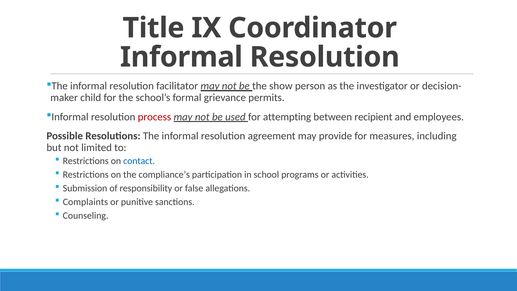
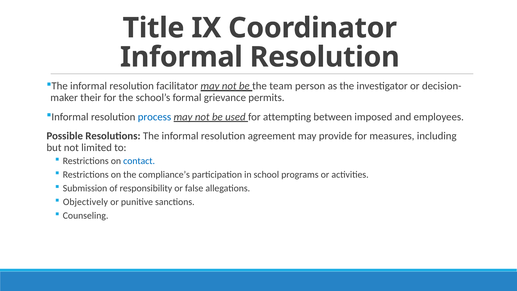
show: show -> team
child: child -> their
process colour: red -> blue
recipient: recipient -> imposed
Complaints: Complaints -> Objectively
